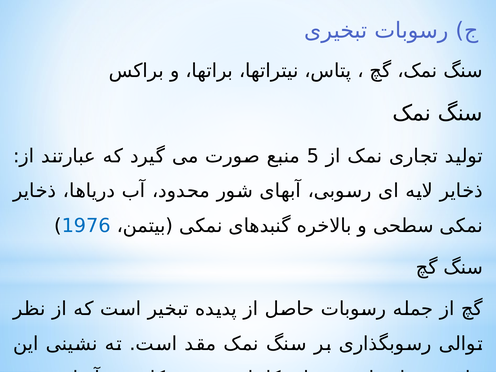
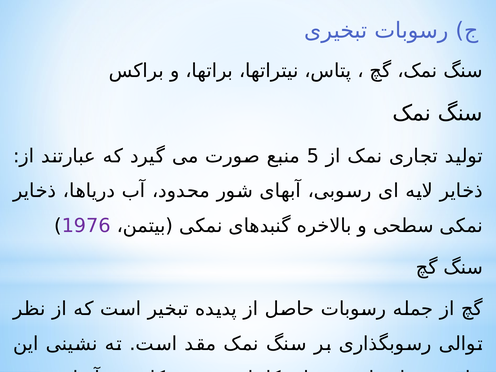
1976 colour: blue -> purple
